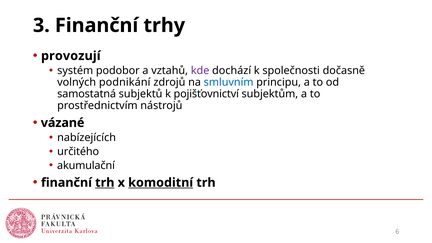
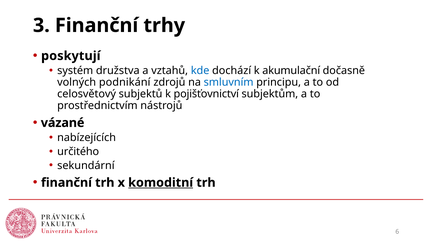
provozují: provozují -> poskytují
podobor: podobor -> družstva
kde colour: purple -> blue
společnosti: společnosti -> akumulační
samostatná: samostatná -> celosvětový
akumulační: akumulační -> sekundární
trh at (105, 183) underline: present -> none
